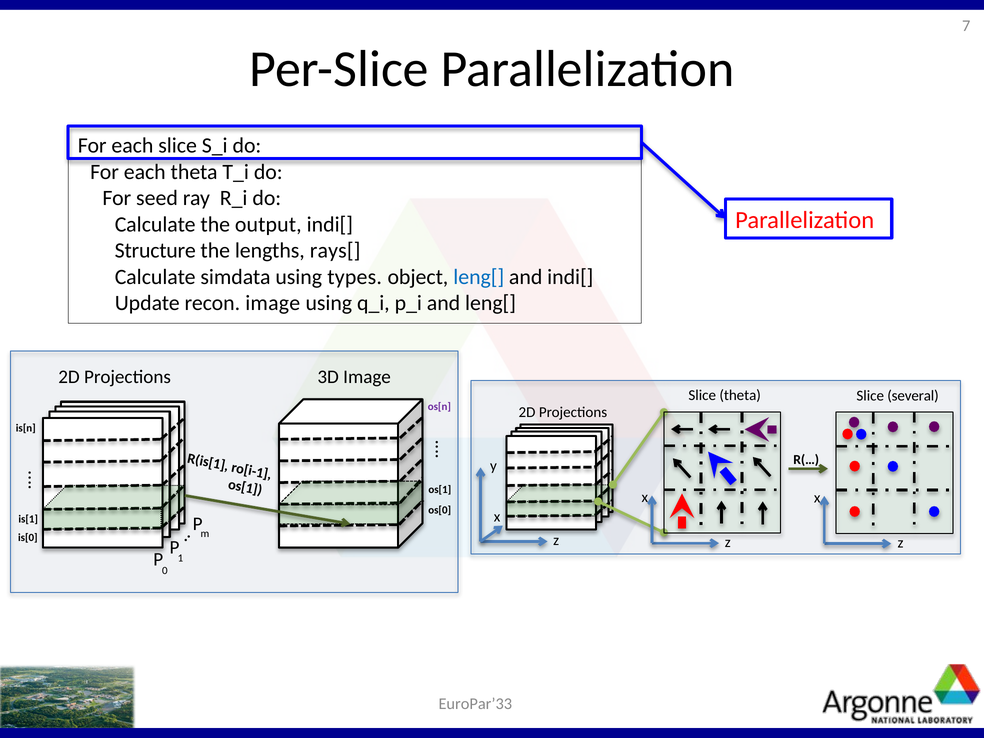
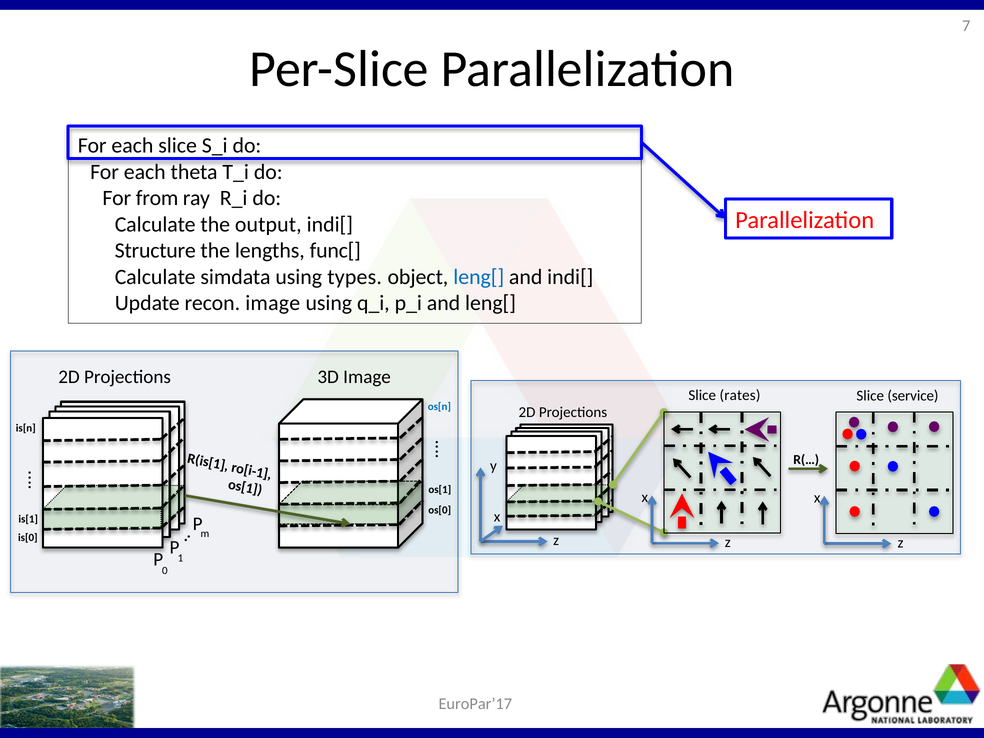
seed: seed -> from
rays[: rays[ -> func[
Slice theta: theta -> rates
several: several -> service
os[n colour: purple -> blue
EuroPar’33: EuroPar’33 -> EuroPar’17
